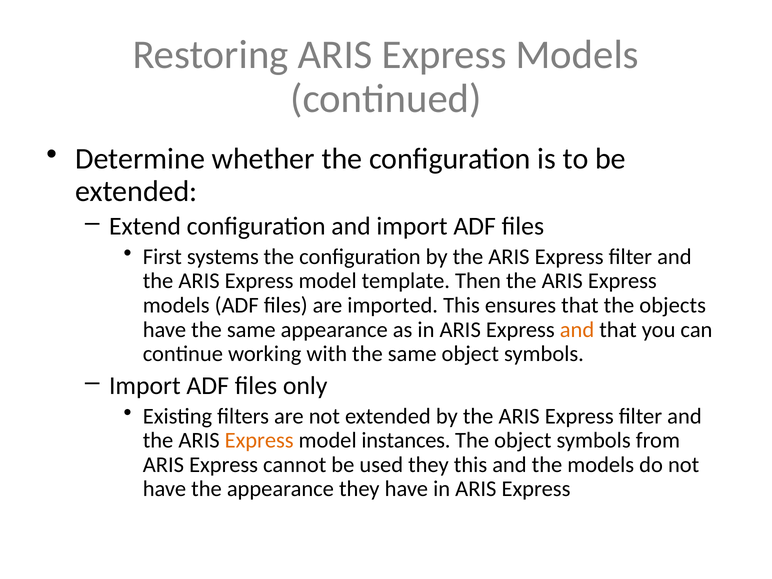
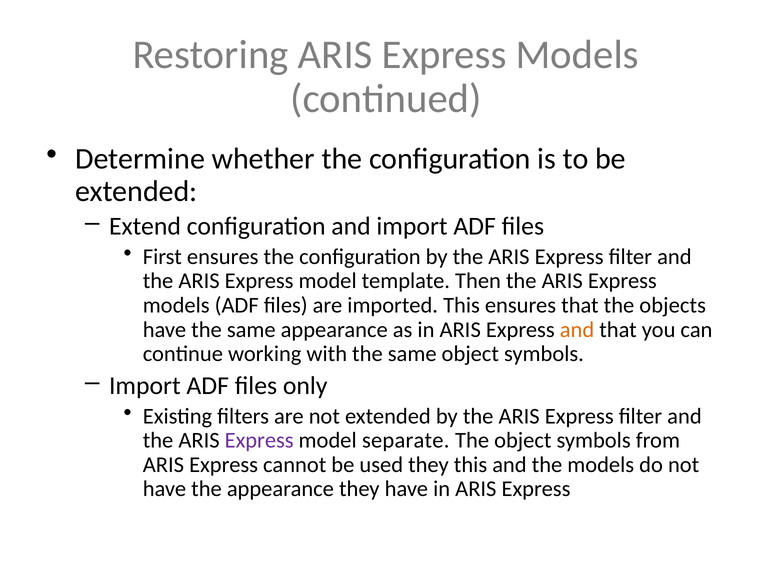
First systems: systems -> ensures
Express at (259, 440) colour: orange -> purple
instances: instances -> separate
